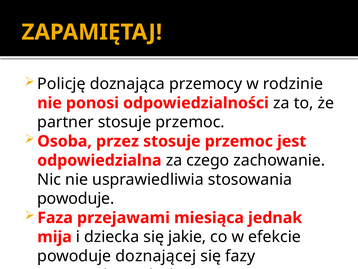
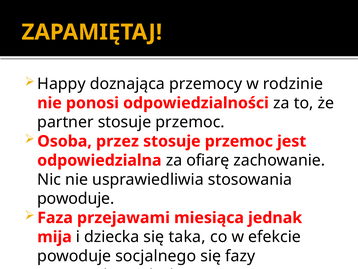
Policję: Policję -> Happy
czego: czego -> ofiarę
jakie: jakie -> taka
doznającej: doznającej -> socjalnego
